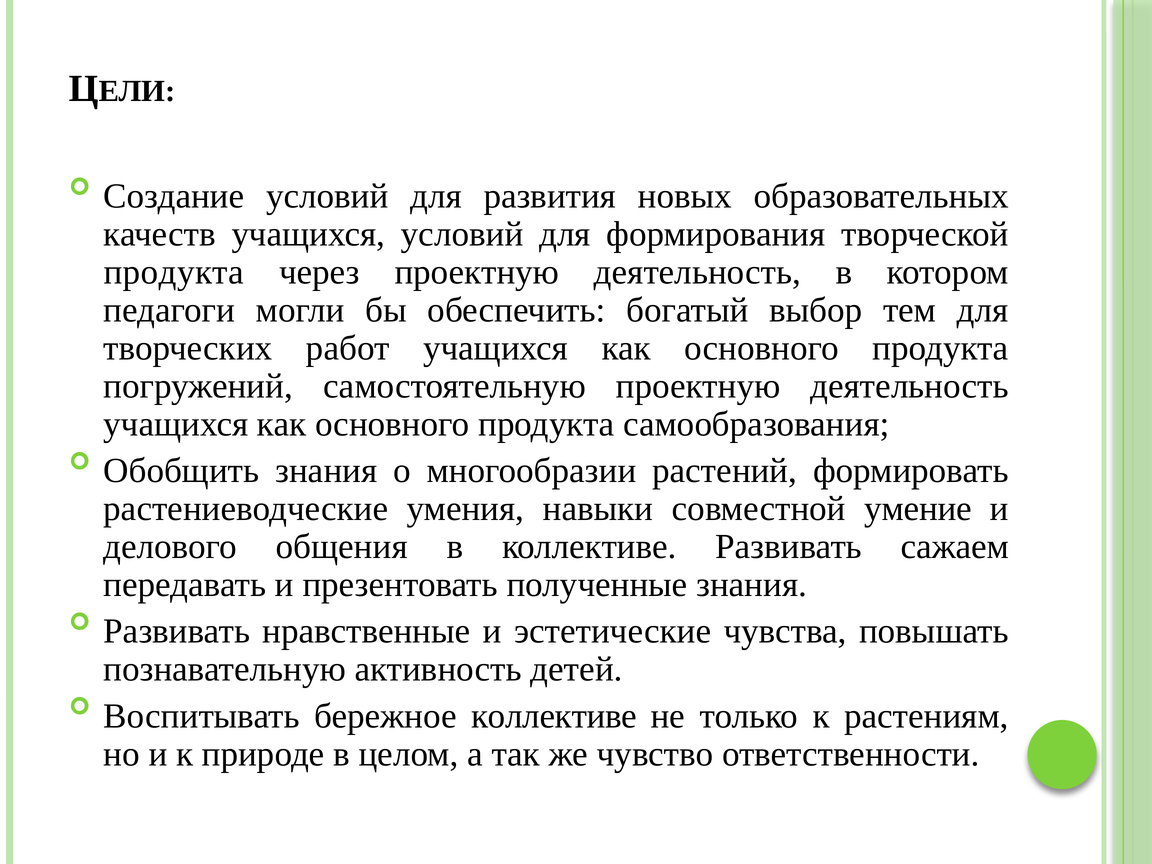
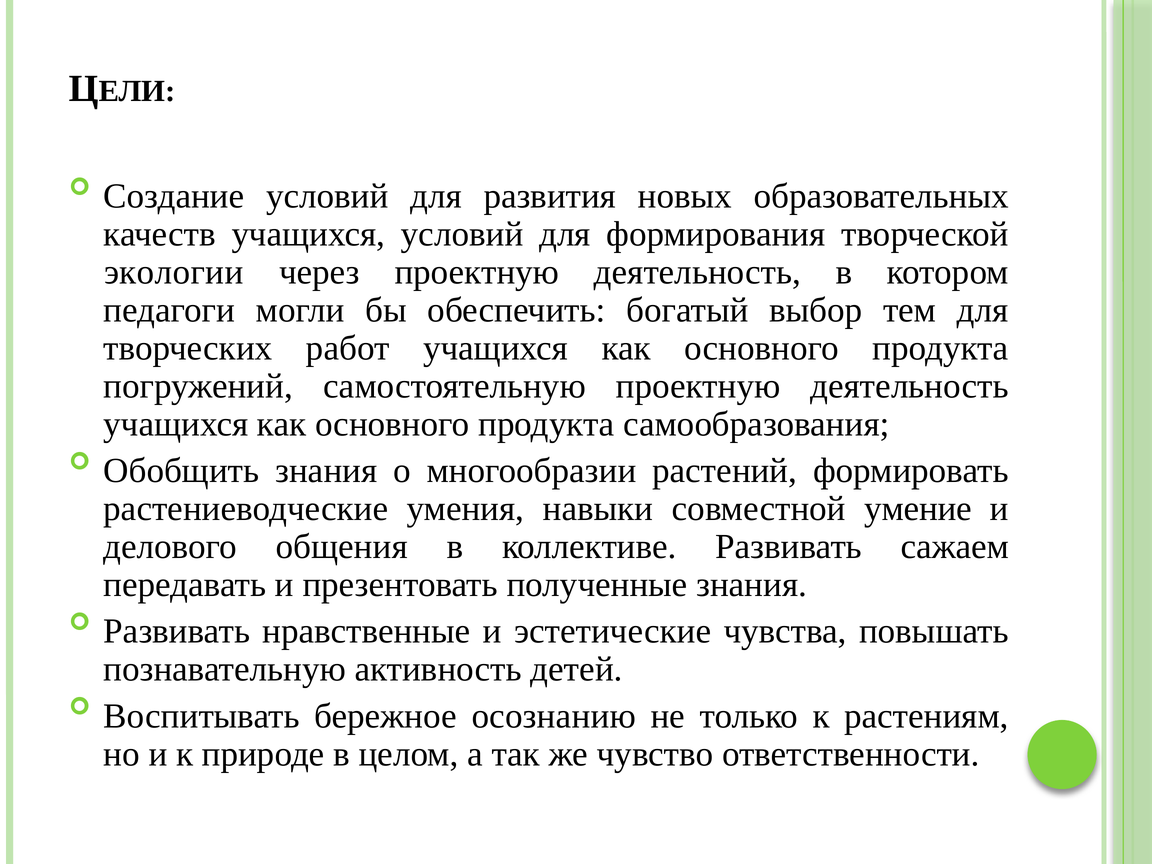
продукта at (174, 272): продукта -> экологии
бережное коллективе: коллективе -> осознанию
